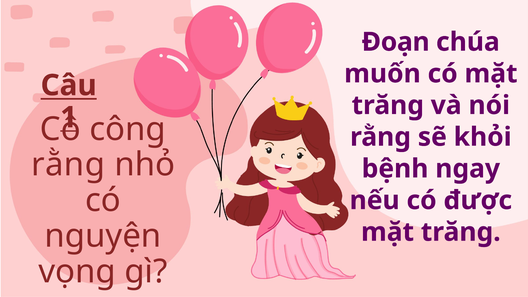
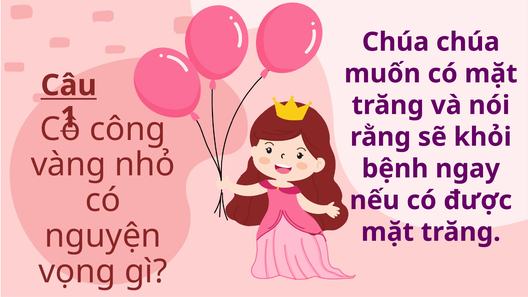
Đoạn at (396, 42): Đoạn -> Chúa
rằng at (68, 165): rằng -> vàng
